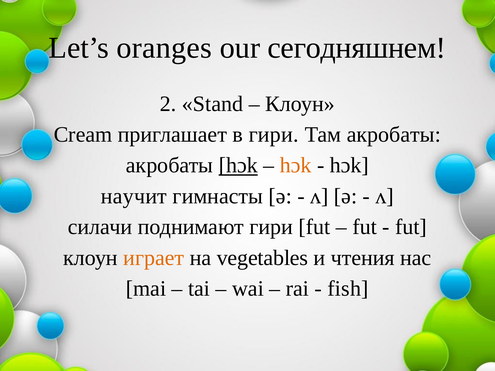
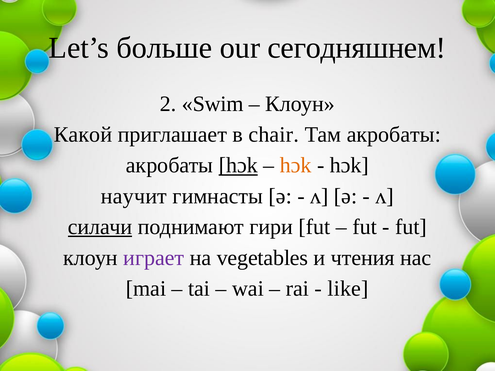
oranges: oranges -> больше
Stand: Stand -> Swim
Cream: Cream -> Какой
в гири: гири -> chair
силачи underline: none -> present
играет colour: orange -> purple
fish: fish -> like
